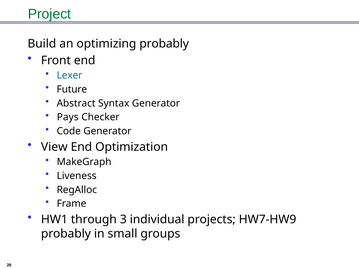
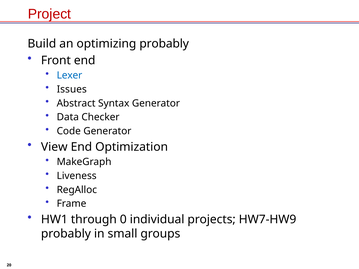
Project colour: green -> red
Future: Future -> Issues
Pays: Pays -> Data
3: 3 -> 0
